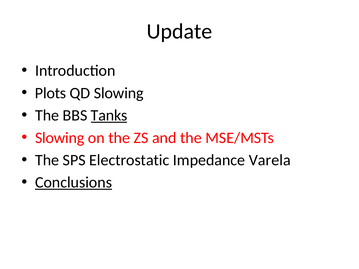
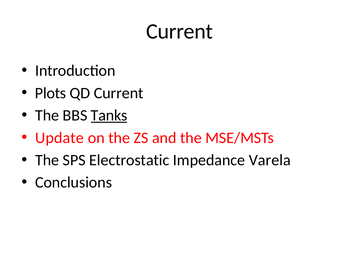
Update at (179, 31): Update -> Current
QD Slowing: Slowing -> Current
Slowing at (60, 138): Slowing -> Update
Conclusions underline: present -> none
